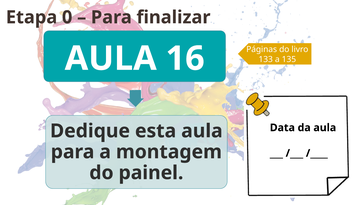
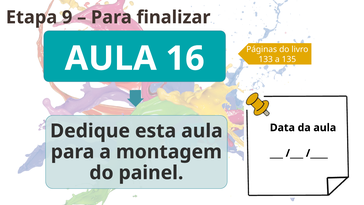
0: 0 -> 9
